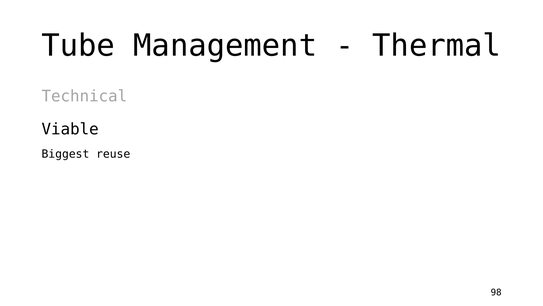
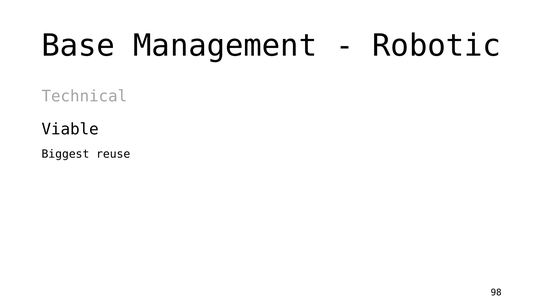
Tube: Tube -> Base
Thermal: Thermal -> Robotic
